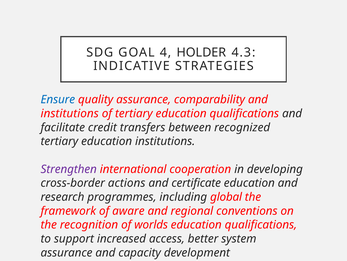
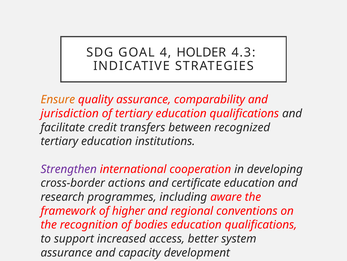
Ensure colour: blue -> orange
institutions at (70, 113): institutions -> jurisdiction
global: global -> aware
aware: aware -> higher
worlds: worlds -> bodies
